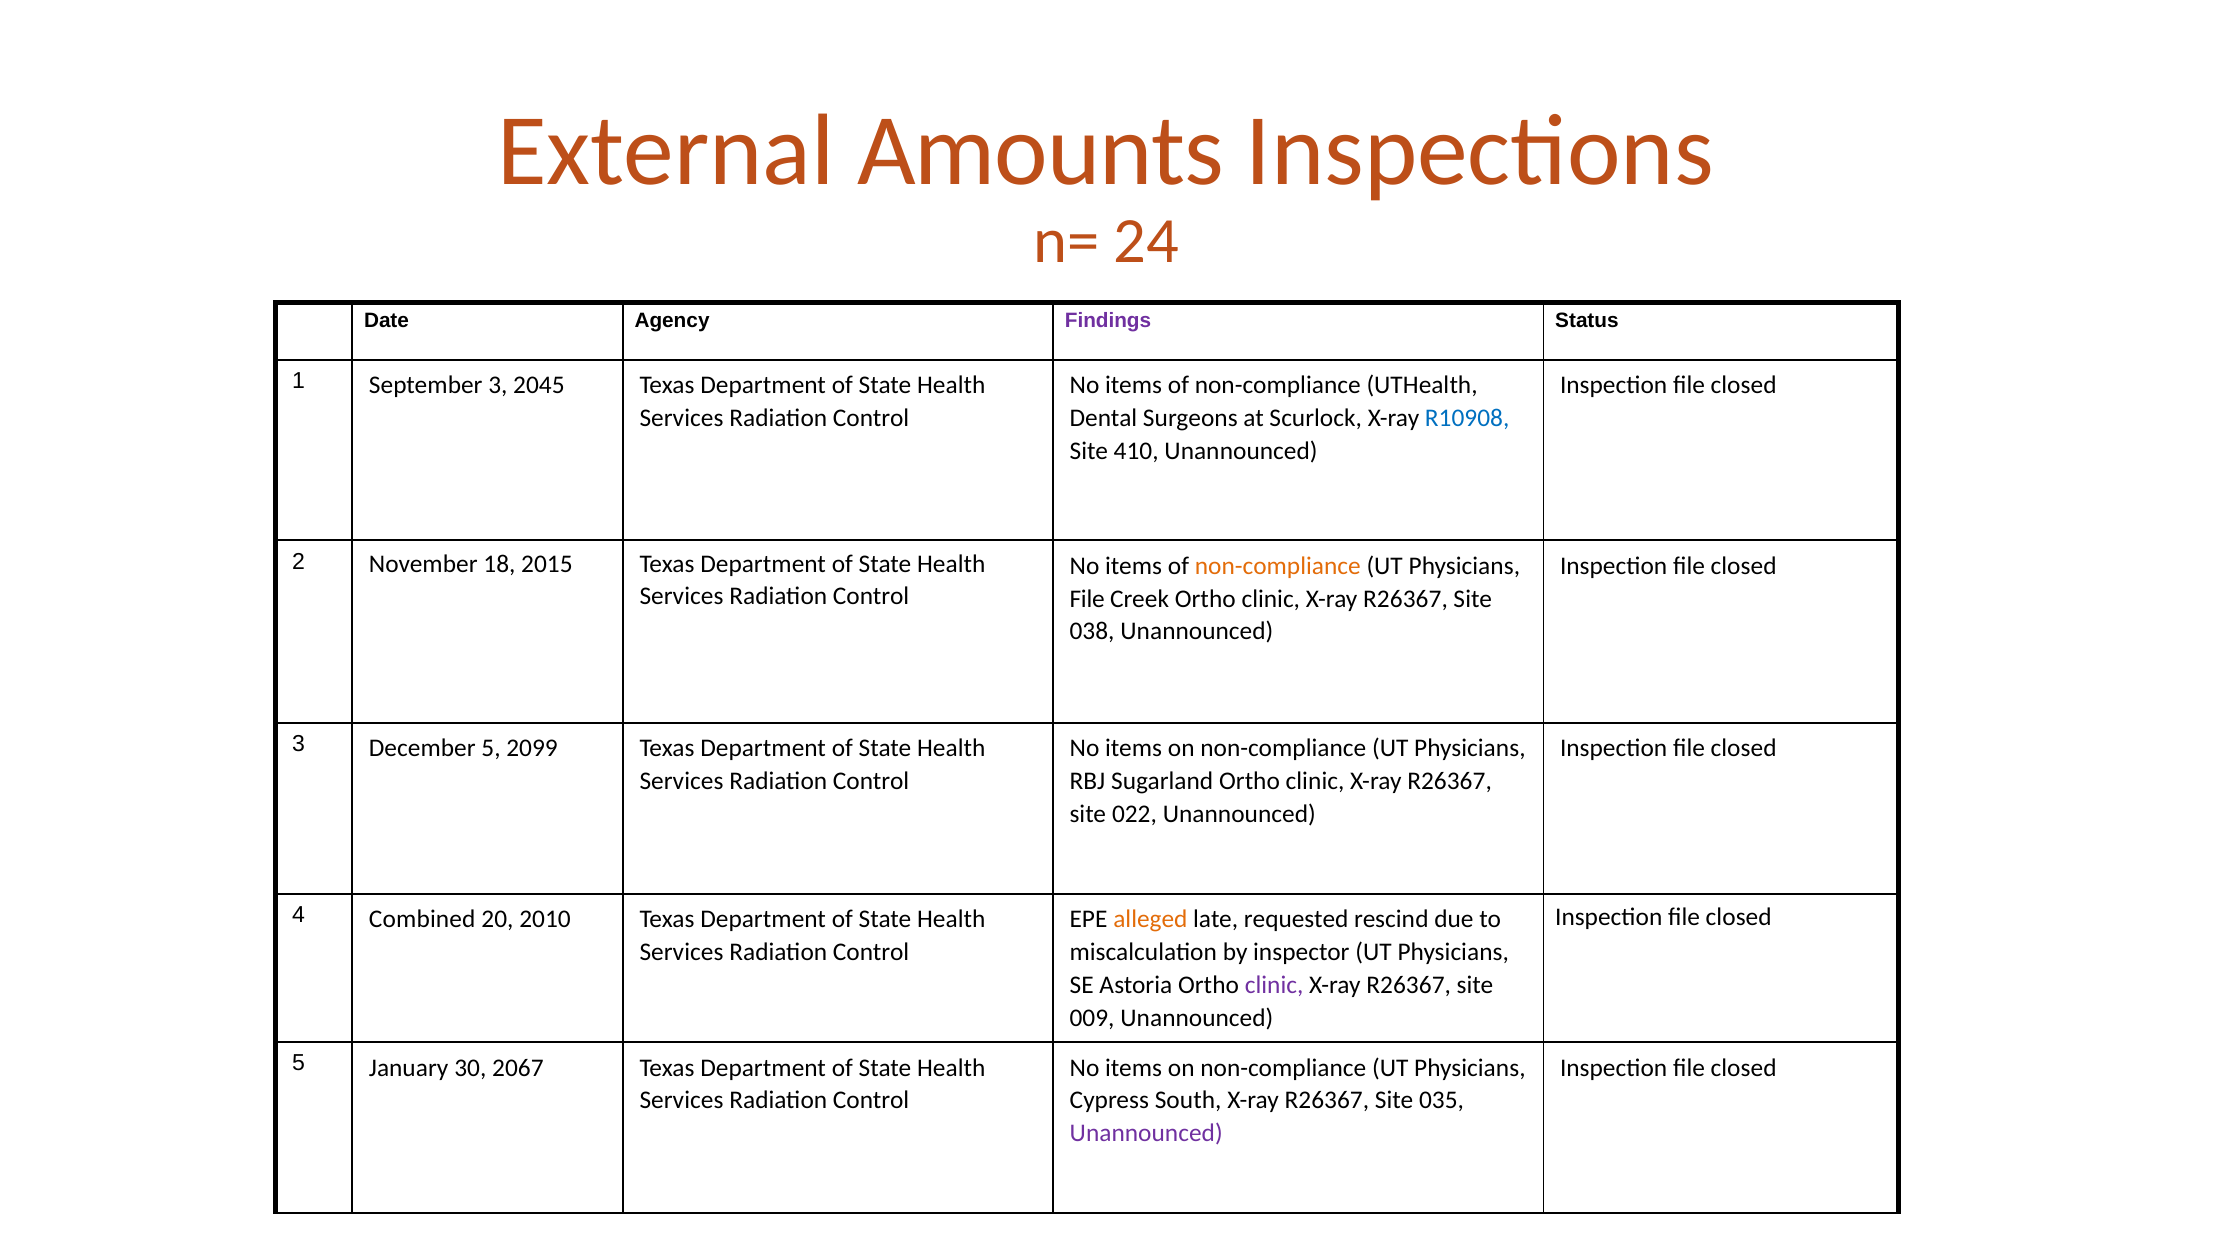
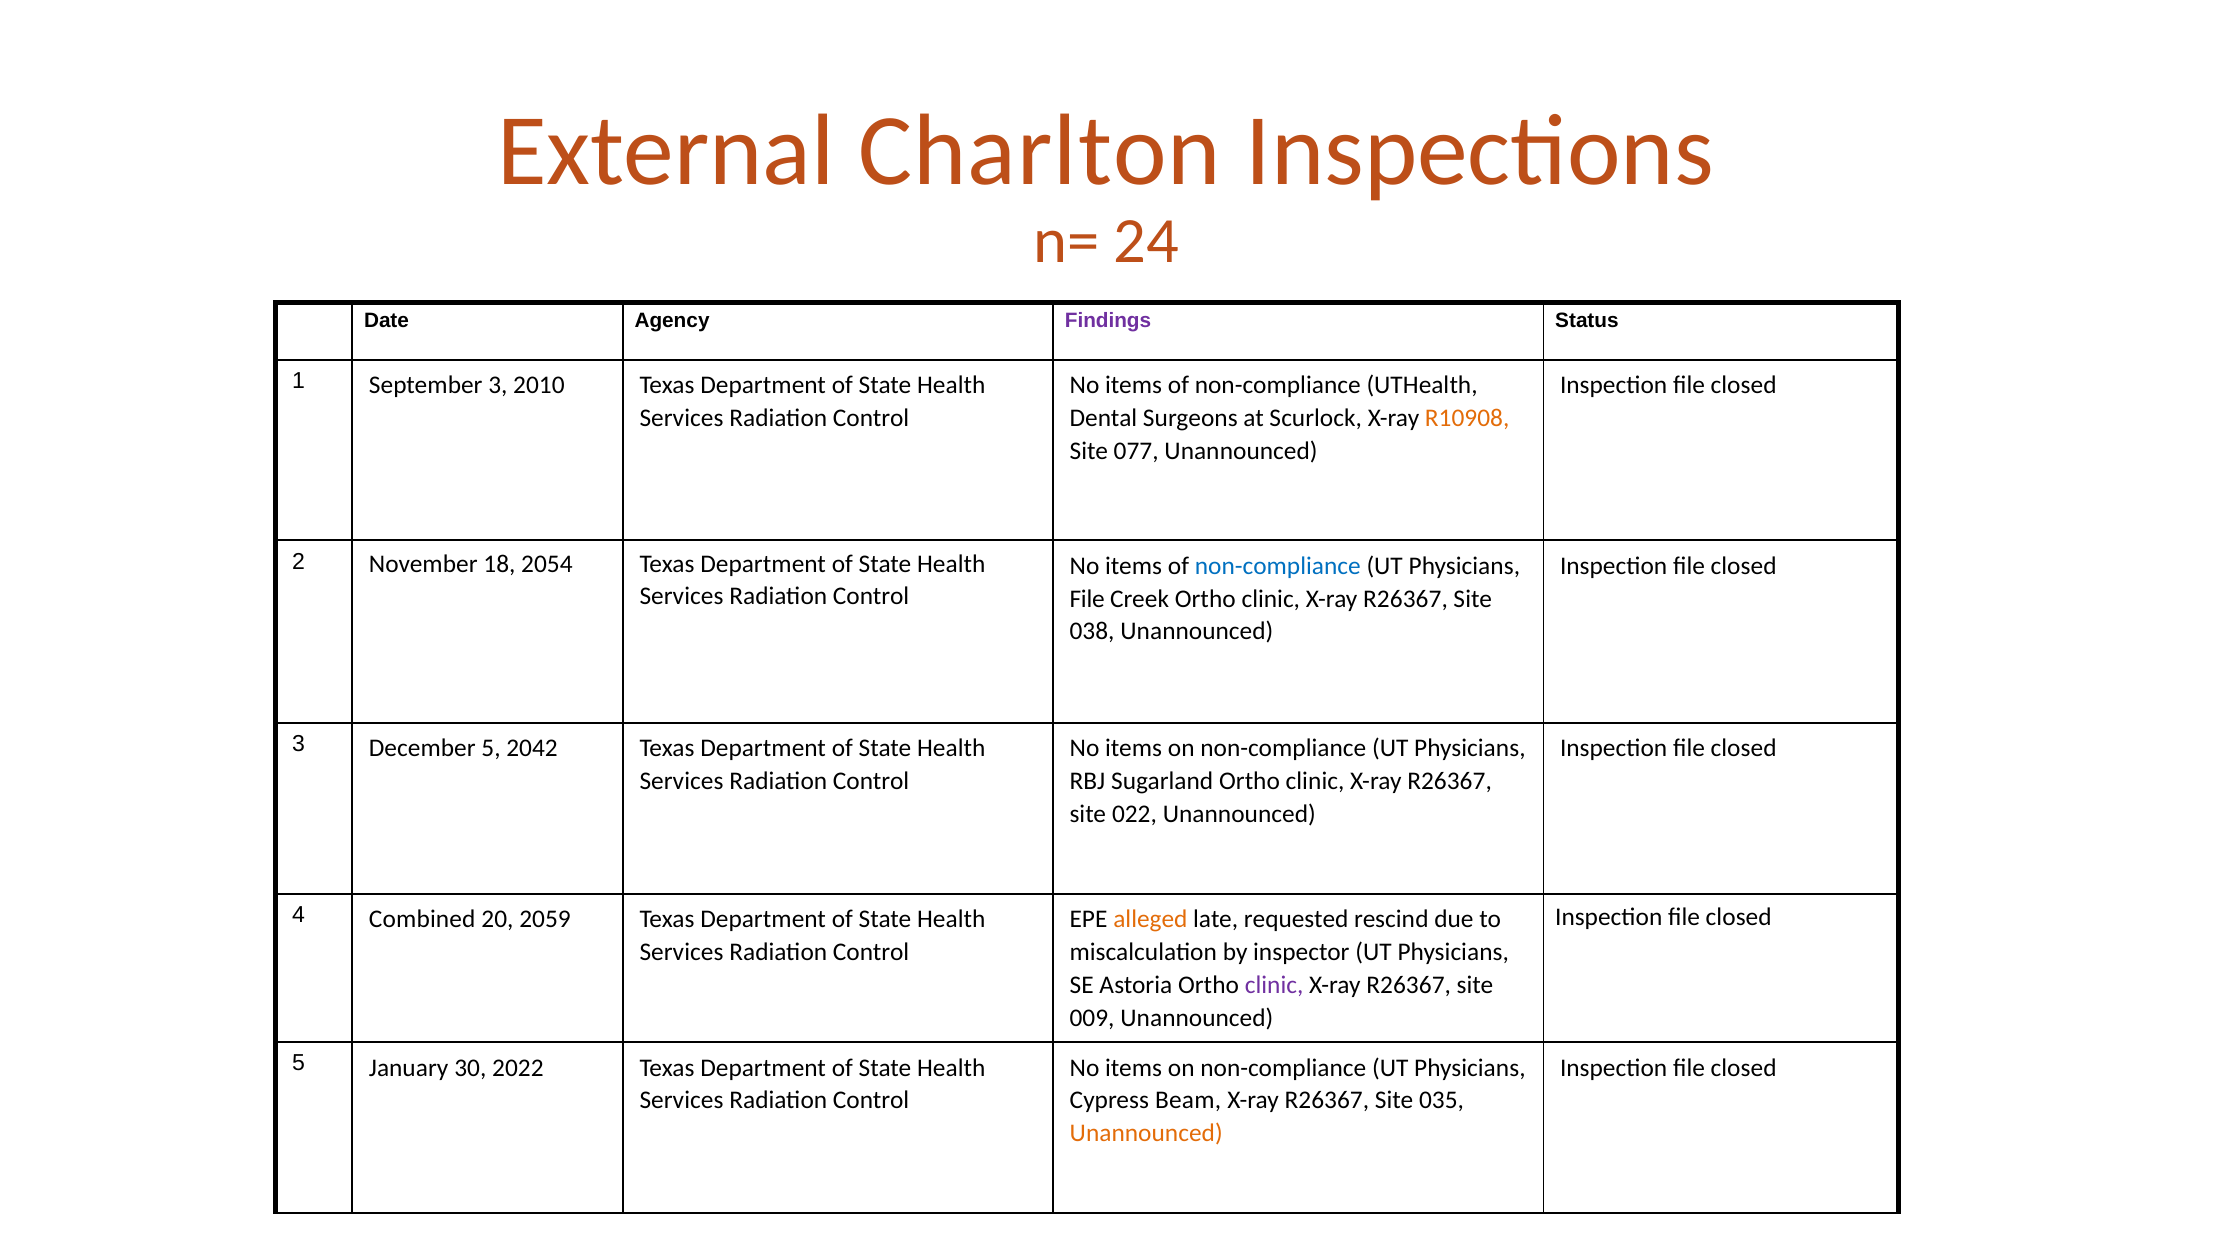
Amounts: Amounts -> Charlton
2045: 2045 -> 2010
R10908 colour: blue -> orange
410: 410 -> 077
2015: 2015 -> 2054
non-compliance at (1278, 566) colour: orange -> blue
2099: 2099 -> 2042
2010: 2010 -> 2059
2067: 2067 -> 2022
South: South -> Beam
Unannounced at (1146, 1133) colour: purple -> orange
